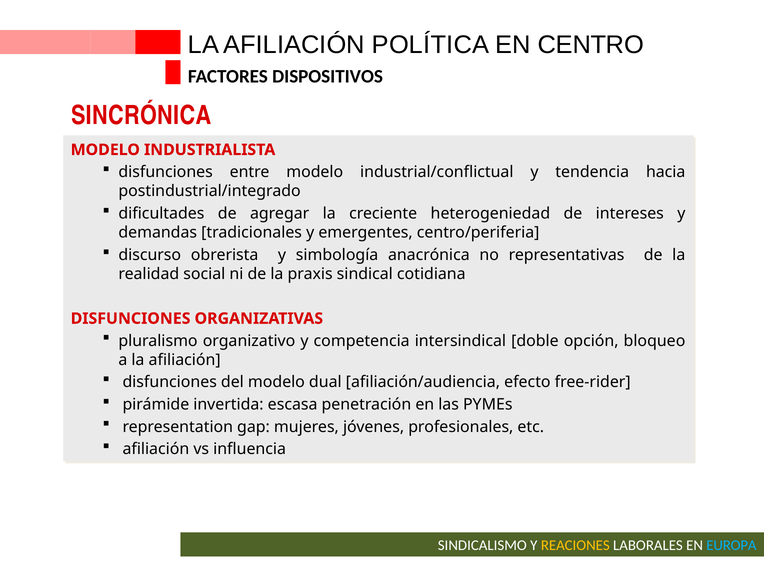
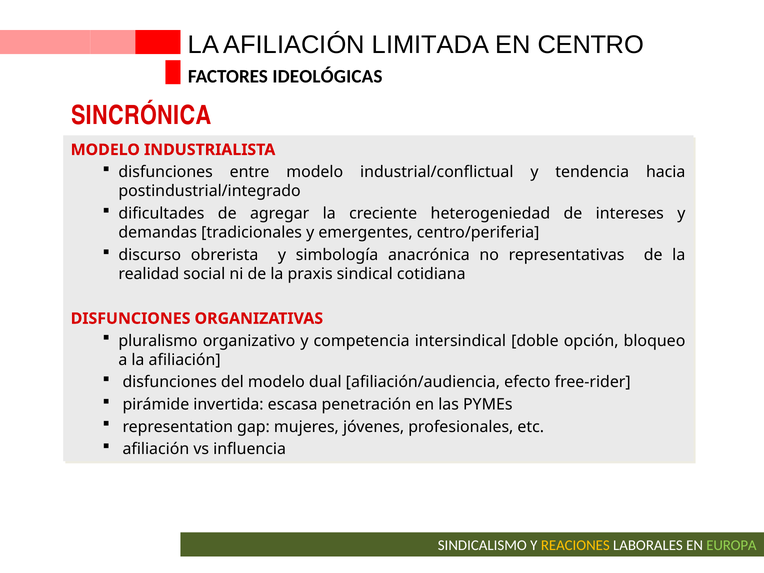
POLÍTICA: POLÍTICA -> LIMITADA
DISPOSITIVOS: DISPOSITIVOS -> IDEOLÓGICAS
EUROPA colour: light blue -> light green
